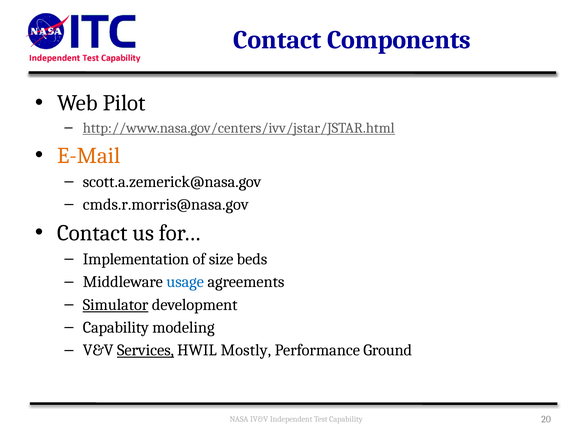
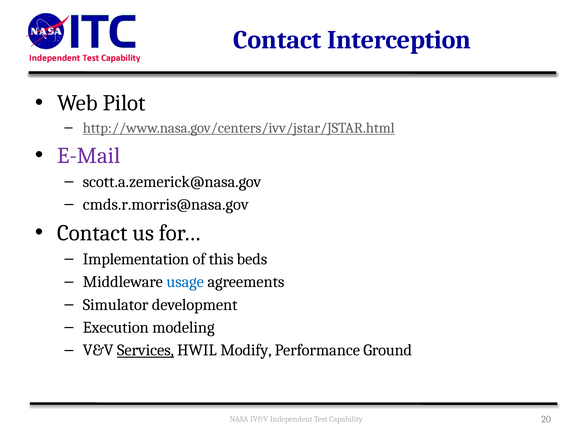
Components: Components -> Interception
E-Mail colour: orange -> purple
size: size -> this
Simulator underline: present -> none
Capability at (116, 328): Capability -> Execution
Mostly: Mostly -> Modify
